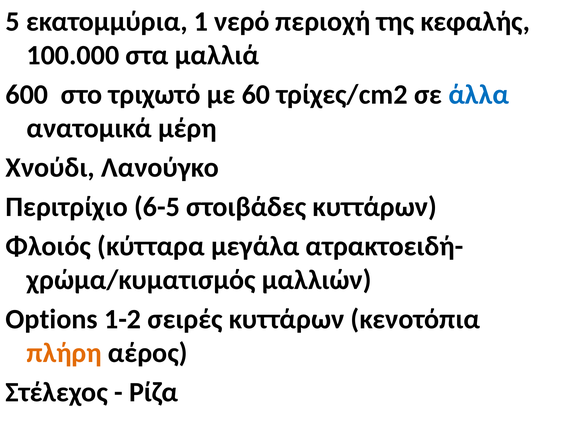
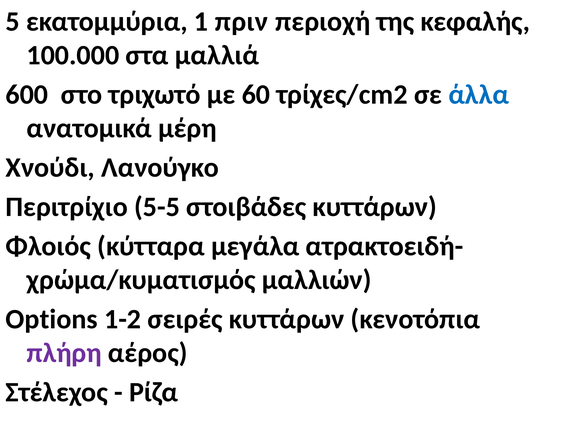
νερό: νερό -> πριν
6-5: 6-5 -> 5-5
πλήρη colour: orange -> purple
